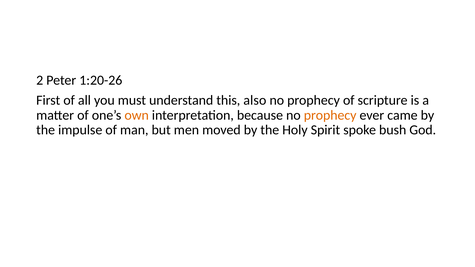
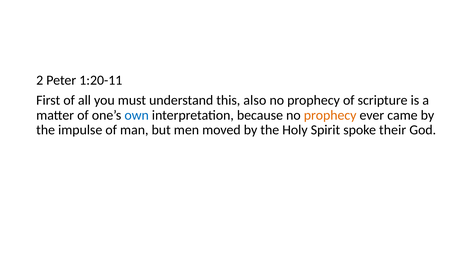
1:20-26: 1:20-26 -> 1:20-11
own colour: orange -> blue
bush: bush -> their
